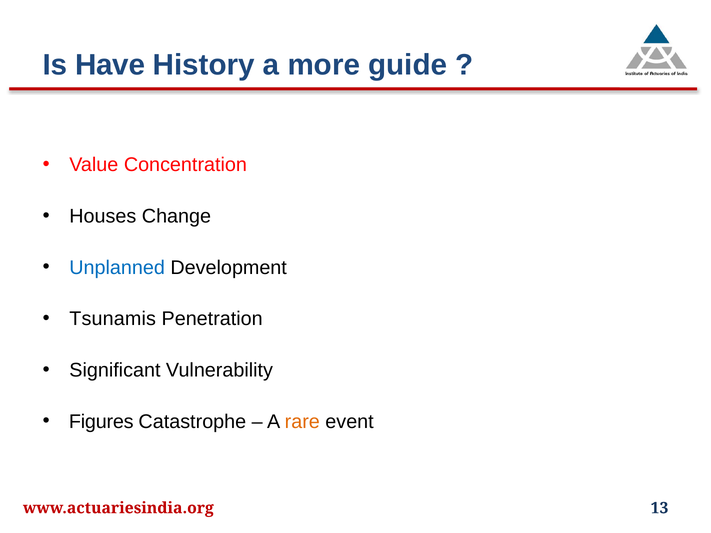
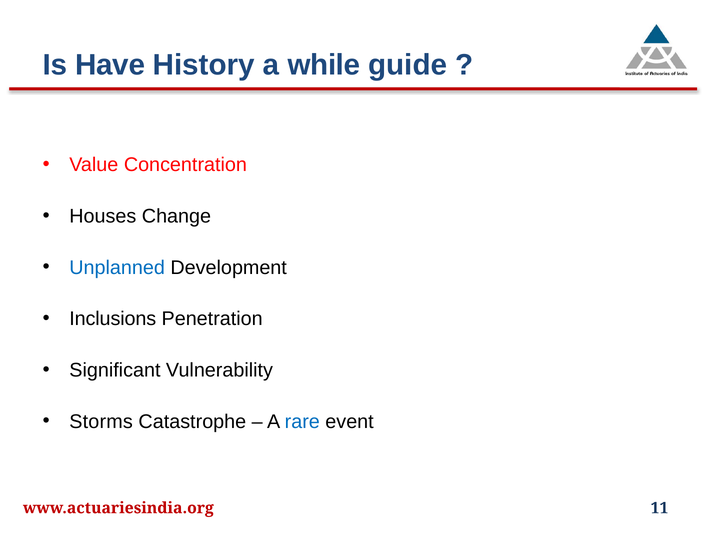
more: more -> while
Tsunamis: Tsunamis -> Inclusions
Figures: Figures -> Storms
rare colour: orange -> blue
13: 13 -> 11
